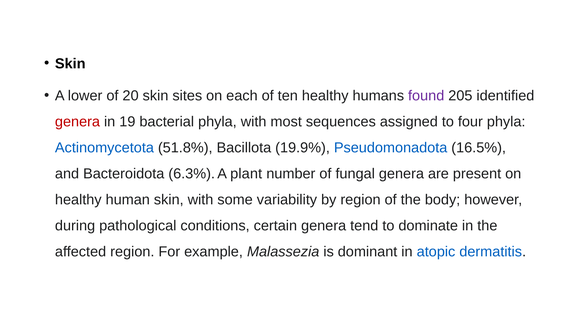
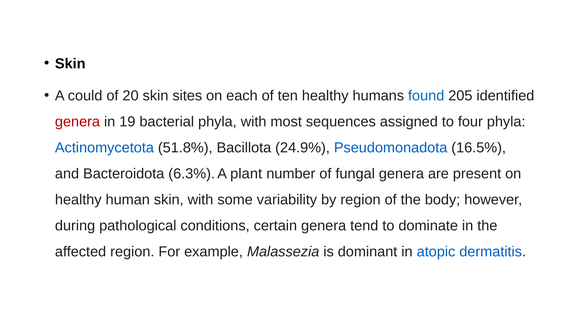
lower: lower -> could
found colour: purple -> blue
19.9%: 19.9% -> 24.9%
